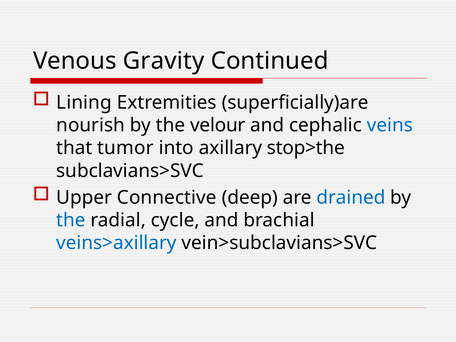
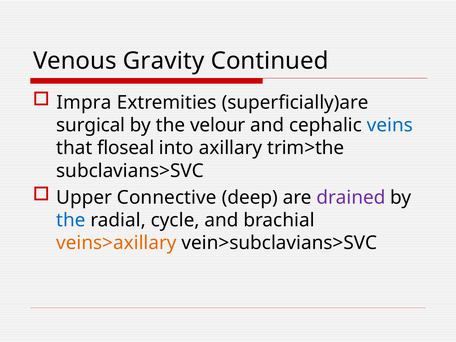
Lining: Lining -> Impra
nourish: nourish -> surgical
tumor: tumor -> floseal
stop>the: stop>the -> trim>the
drained colour: blue -> purple
veins>axillary colour: blue -> orange
